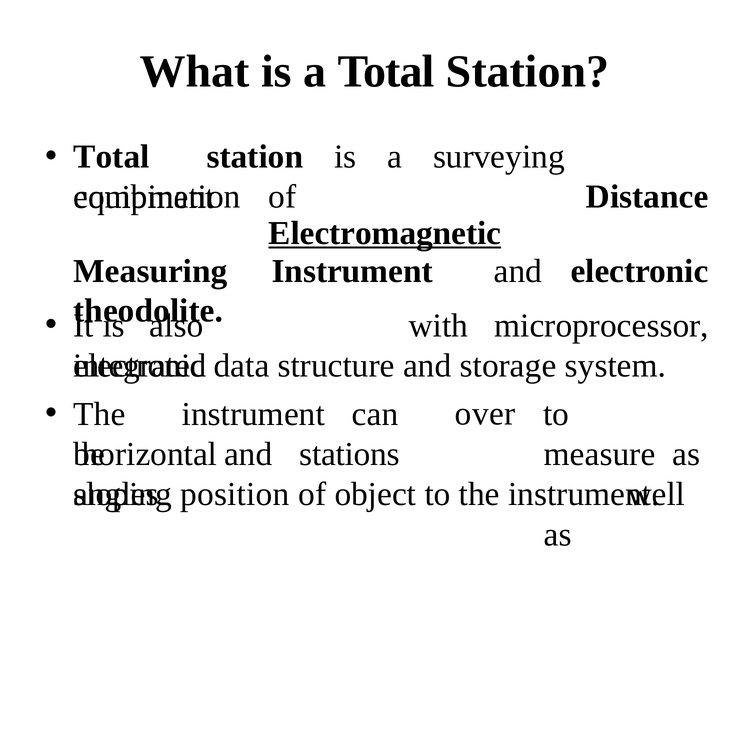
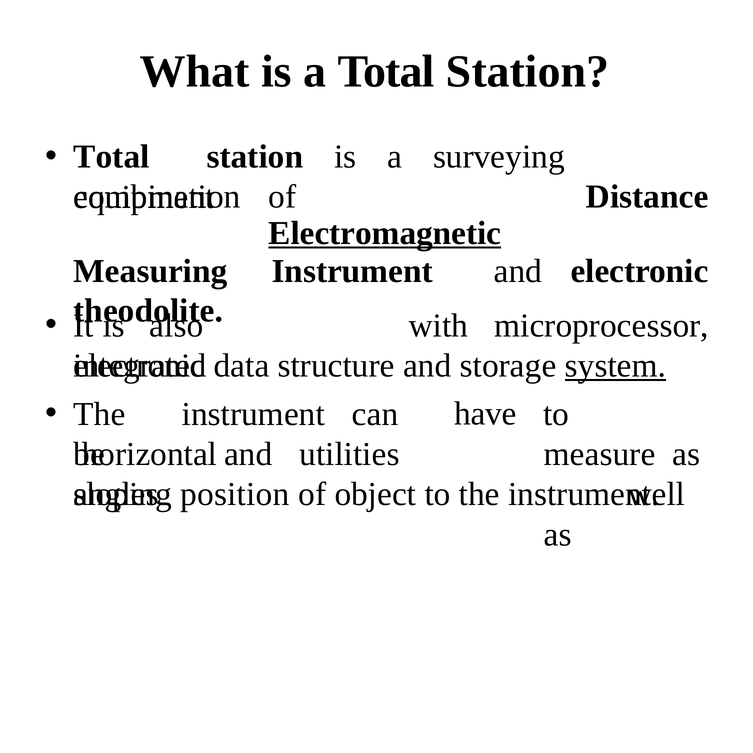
system underline: none -> present
over: over -> have
stations: stations -> utilities
